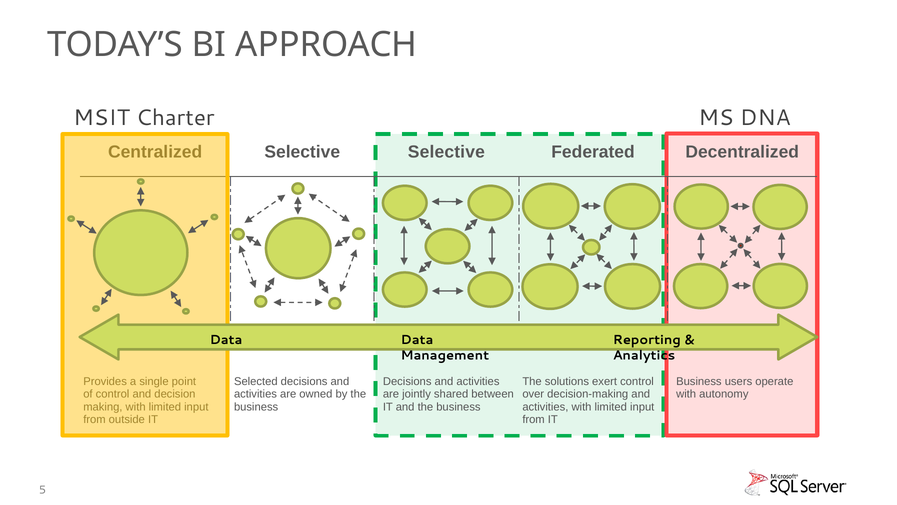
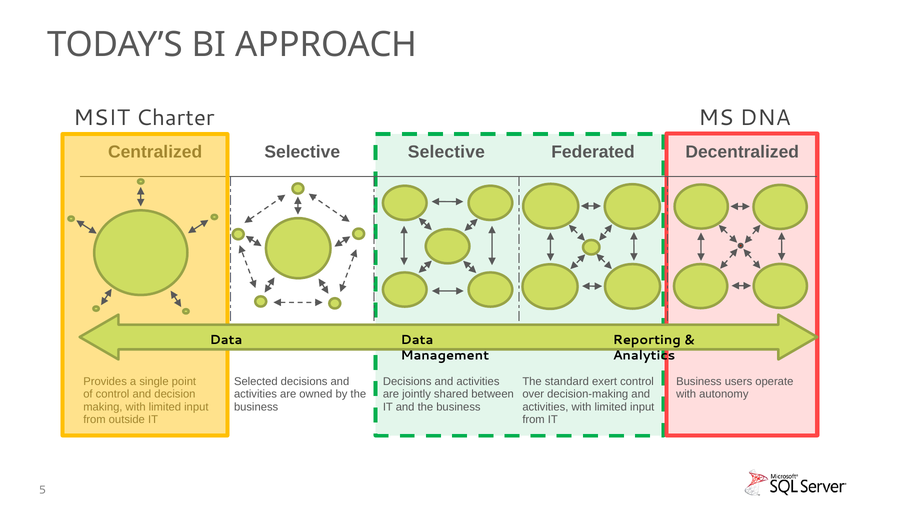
solutions: solutions -> standard
